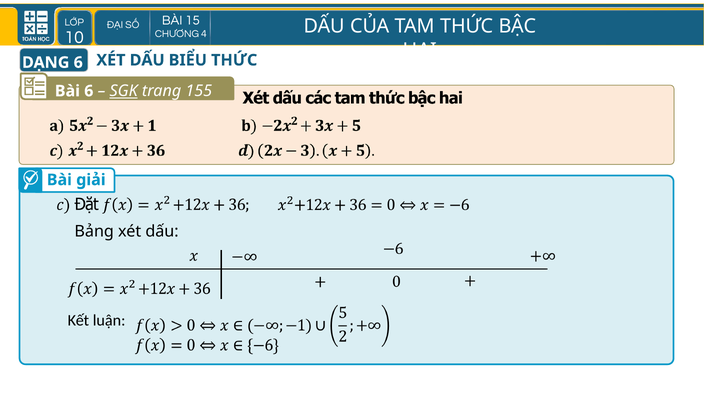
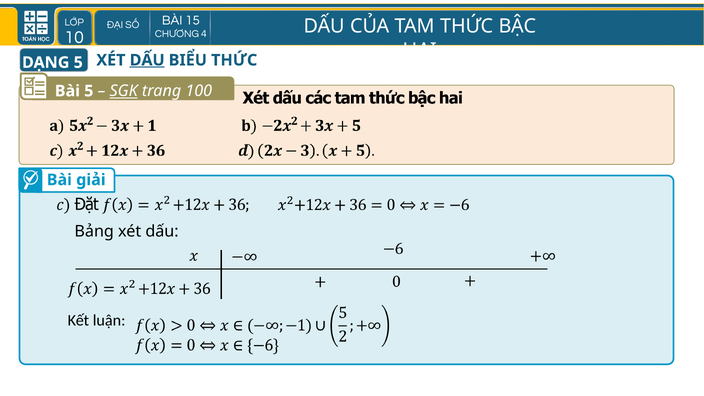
DẠNG 6: 6 -> 5
DẤU at (147, 60) underline: none -> present
Bài 6: 6 -> 5
155: 155 -> 100
